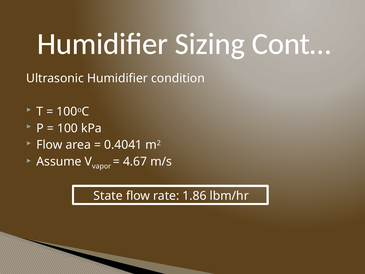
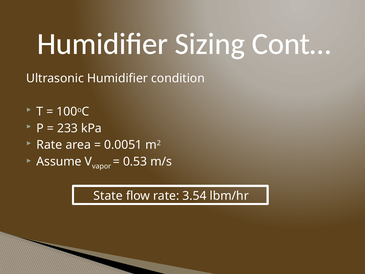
100: 100 -> 233
Flow at (49, 145): Flow -> Rate
0.4041: 0.4041 -> 0.0051
4.67: 4.67 -> 0.53
1.86: 1.86 -> 3.54
